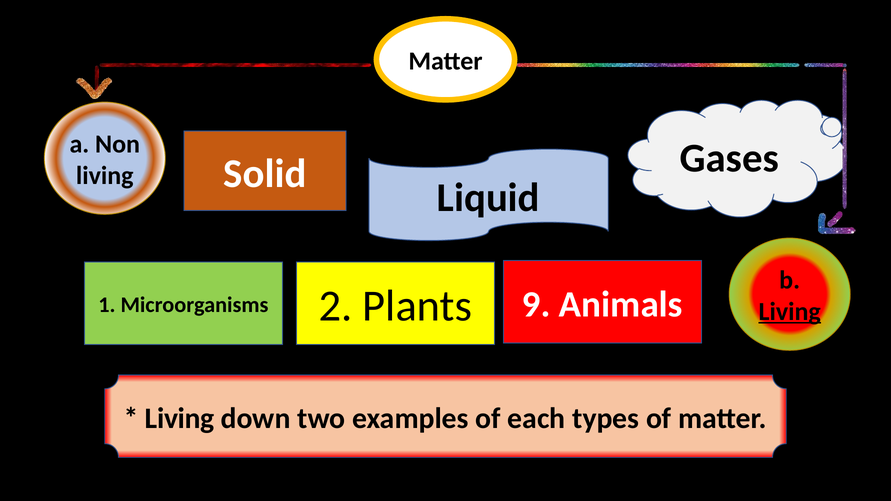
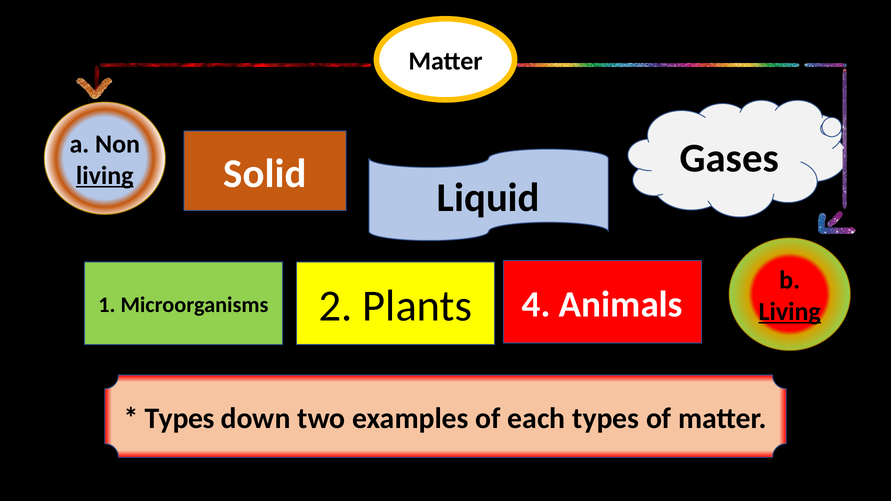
living at (105, 176) underline: none -> present
9: 9 -> 4
Living at (180, 418): Living -> Types
